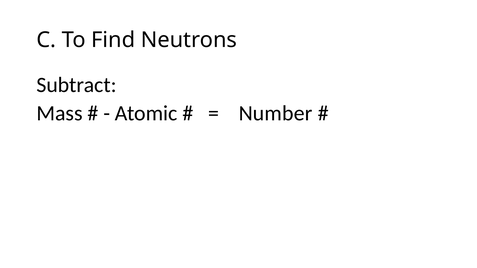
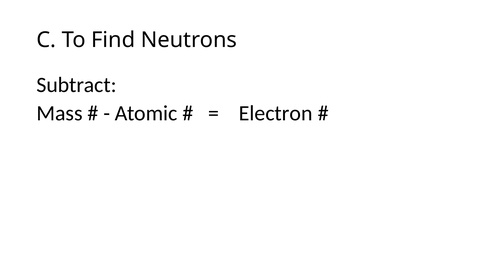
Number: Number -> Electron
